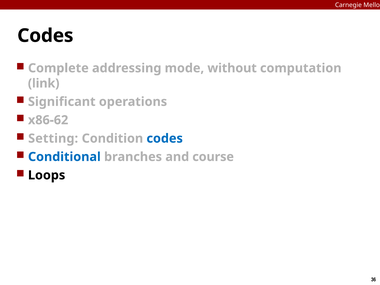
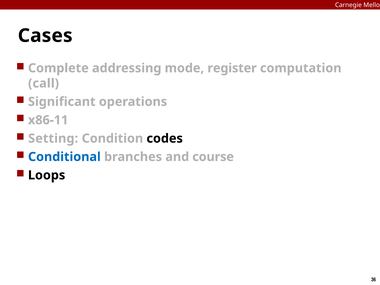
Codes at (45, 36): Codes -> Cases
without: without -> register
link: link -> call
x86-62: x86-62 -> x86-11
codes at (165, 138) colour: blue -> black
